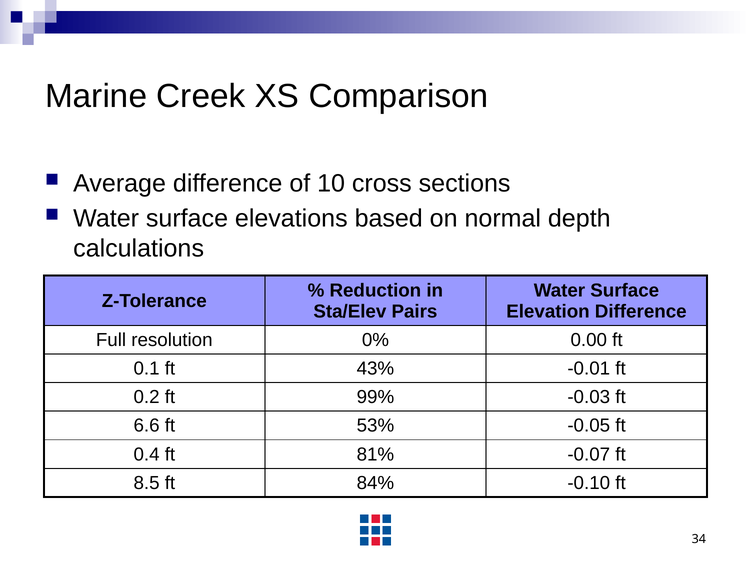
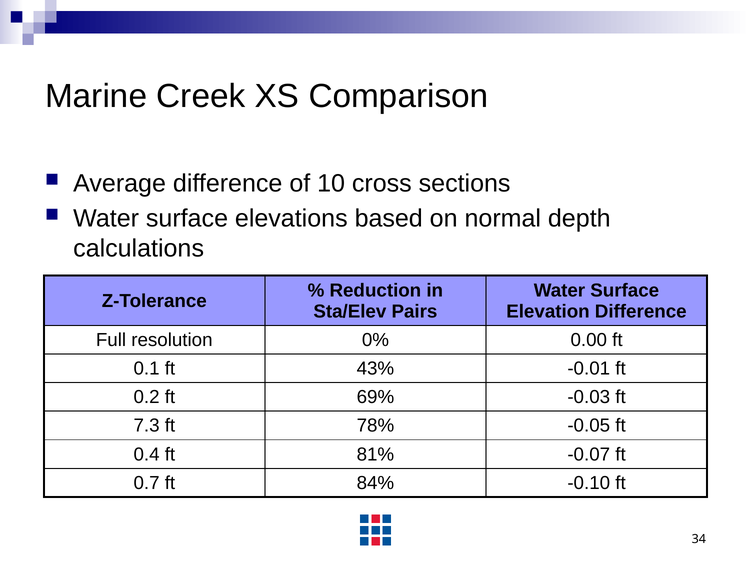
99%: 99% -> 69%
6.6: 6.6 -> 7.3
53%: 53% -> 78%
8.5: 8.5 -> 0.7
